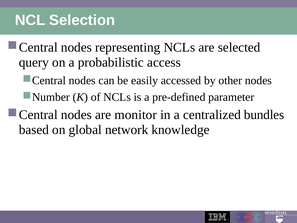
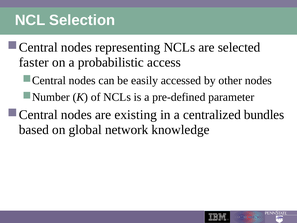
query: query -> faster
monitor: monitor -> existing
